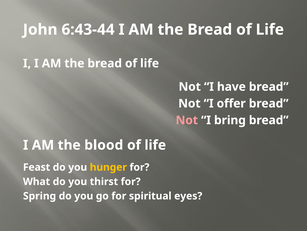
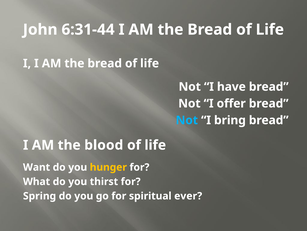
6:43-44: 6:43-44 -> 6:31-44
Not at (187, 120) colour: pink -> light blue
Feast: Feast -> Want
eyes: eyes -> ever
